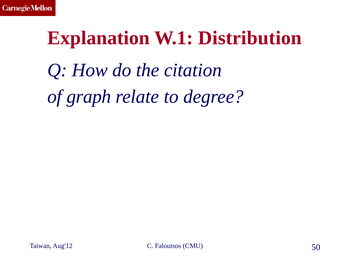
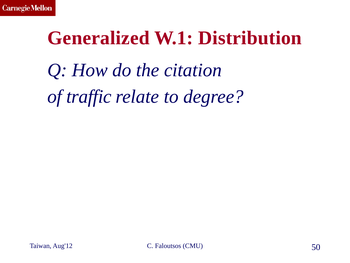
Explanation: Explanation -> Generalized
graph: graph -> traffic
